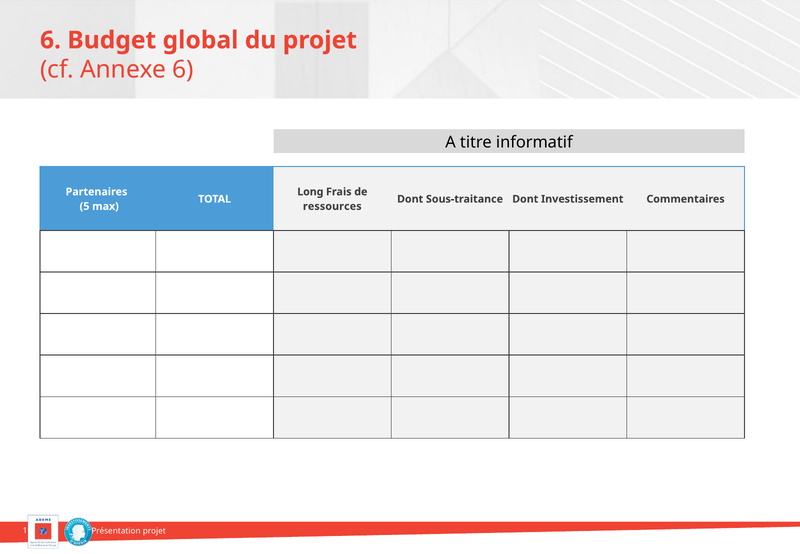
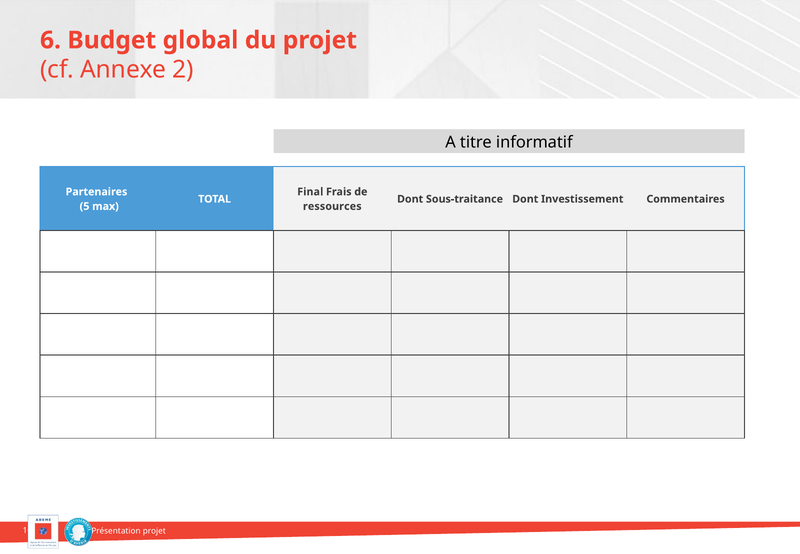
Annexe 6: 6 -> 2
Long: Long -> Final
